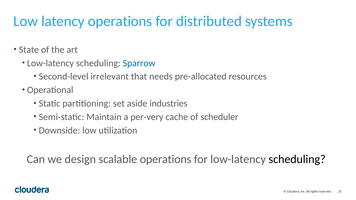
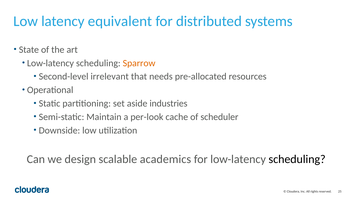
latency operations: operations -> equivalent
Sparrow colour: blue -> orange
per-very: per-very -> per-look
scalable operations: operations -> academics
